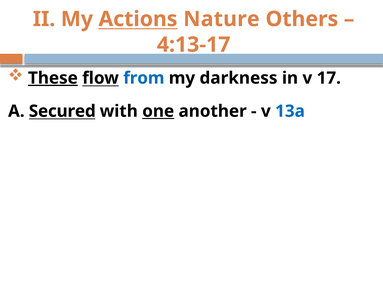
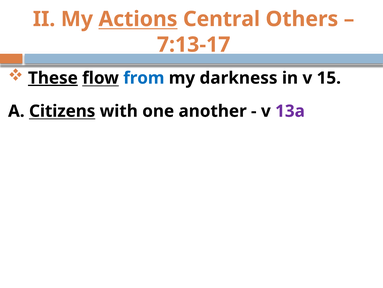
Nature: Nature -> Central
4:13-17: 4:13-17 -> 7:13-17
17: 17 -> 15
Secured: Secured -> Citizens
one underline: present -> none
13a colour: blue -> purple
